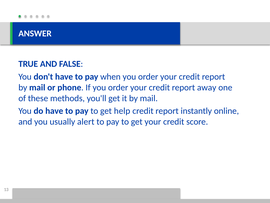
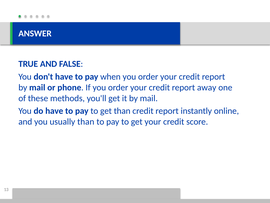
get help: help -> than
usually alert: alert -> than
